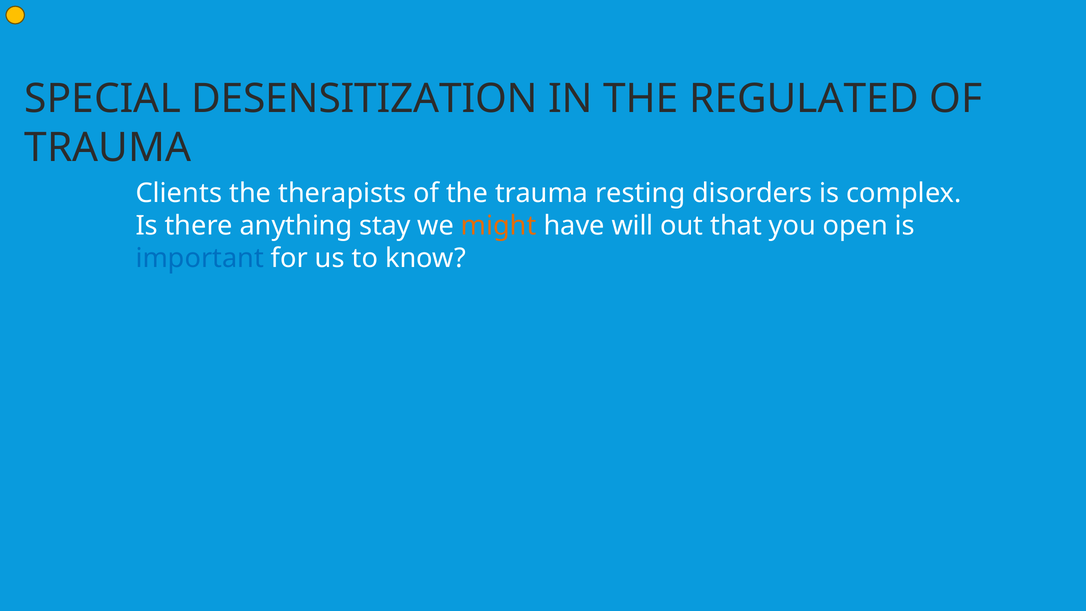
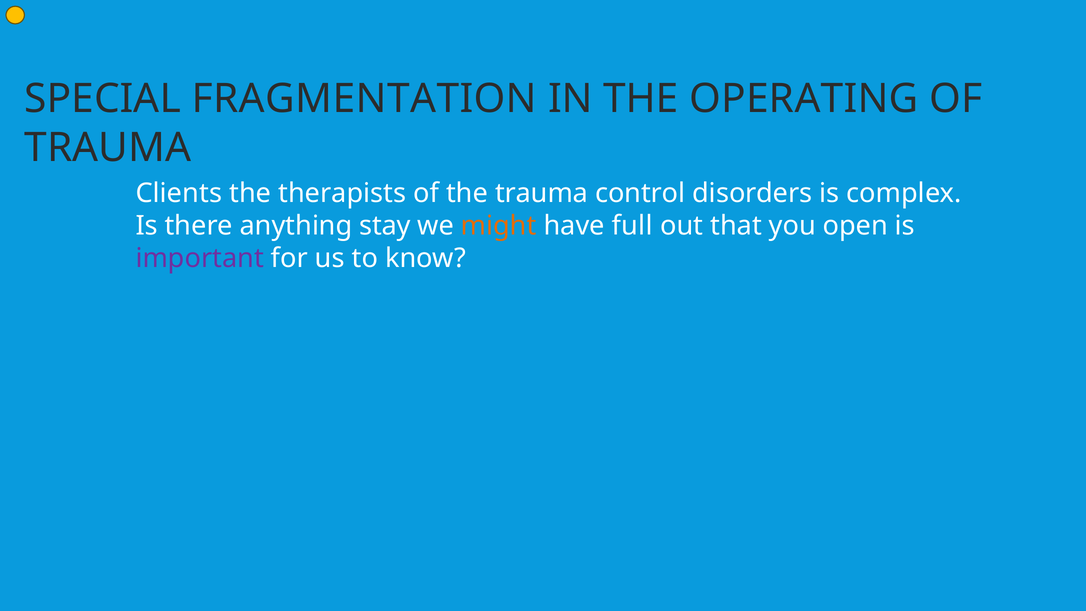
DESENSITIZATION: DESENSITIZATION -> FRAGMENTATION
REGULATED: REGULATED -> OPERATING
resting: resting -> control
will: will -> full
important colour: blue -> purple
